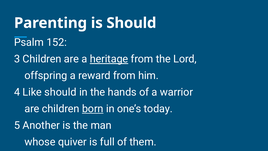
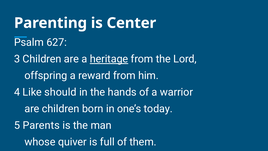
is Should: Should -> Center
152: 152 -> 627
born underline: present -> none
Another: Another -> Parents
